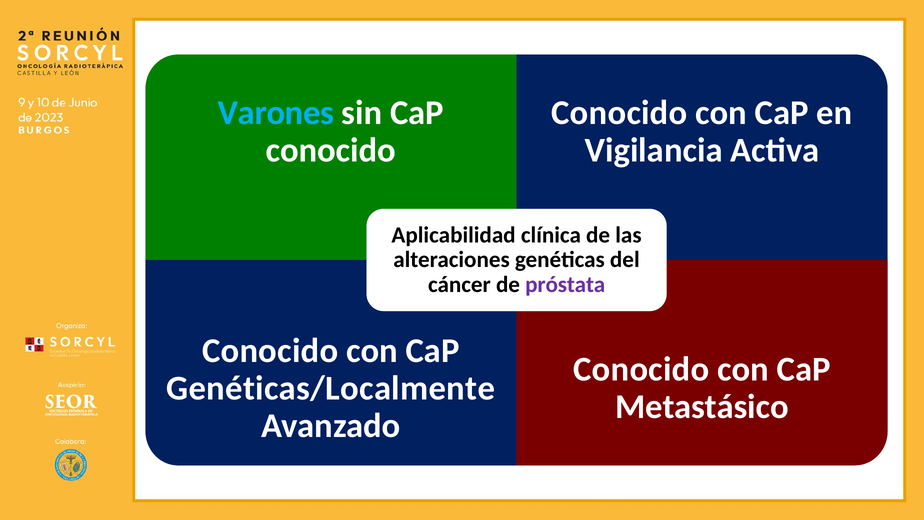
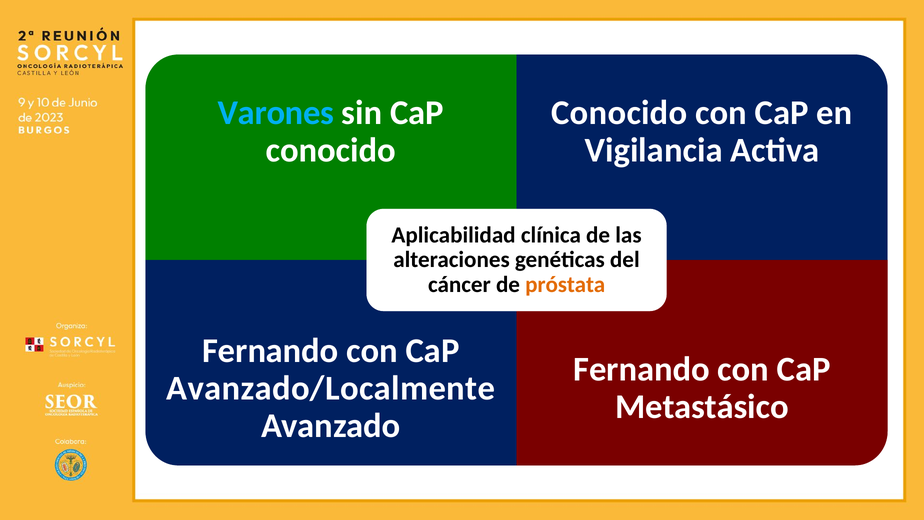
próstata colour: purple -> orange
Conocido at (270, 351): Conocido -> Fernando
Conocido at (641, 369): Conocido -> Fernando
Genéticas/Localmente: Genéticas/Localmente -> Avanzado/Localmente
